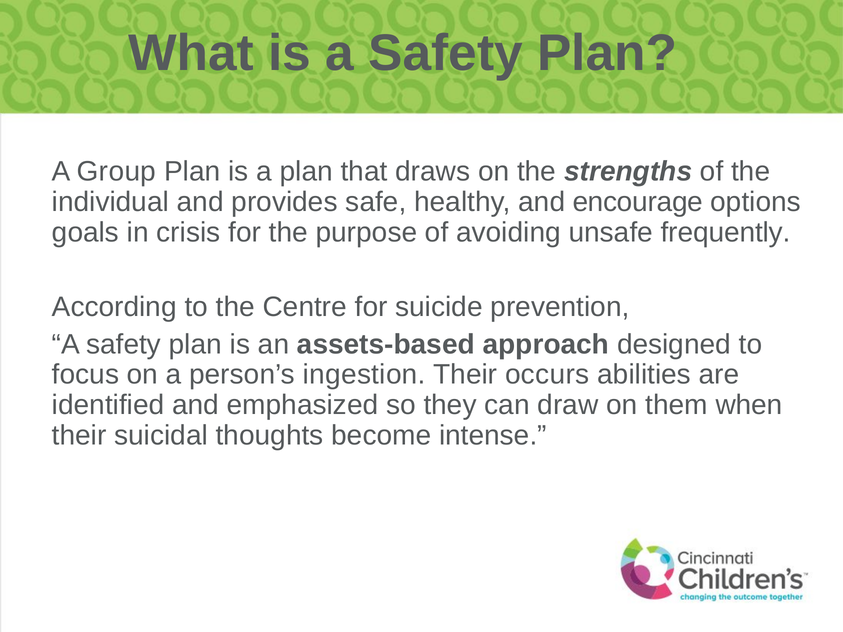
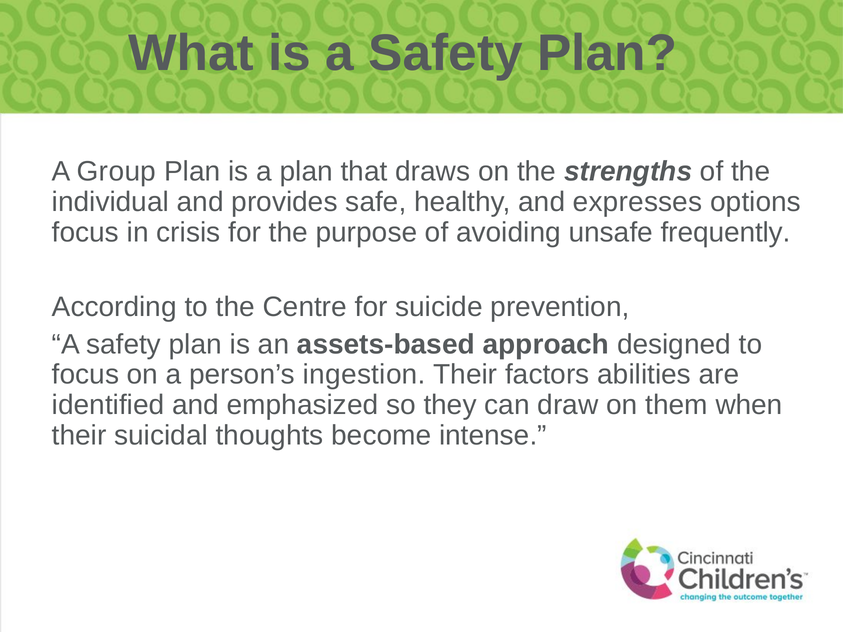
encourage: encourage -> expresses
goals at (85, 232): goals -> focus
occurs: occurs -> factors
